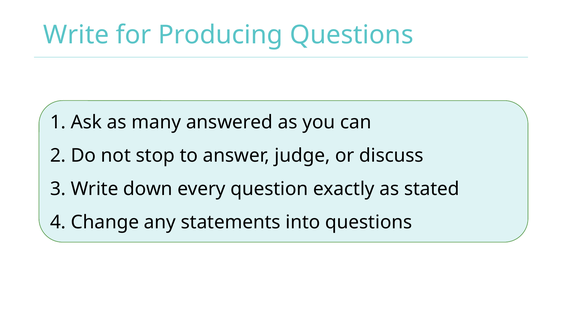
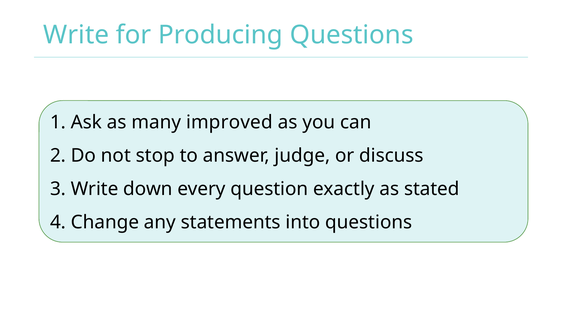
answered: answered -> improved
